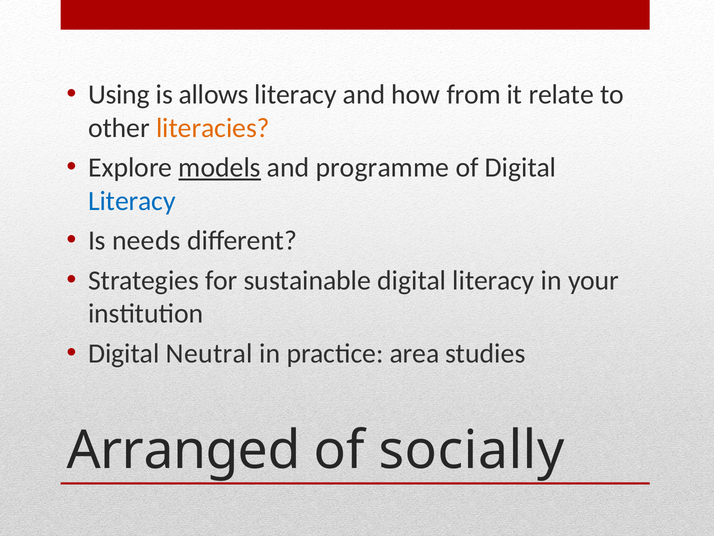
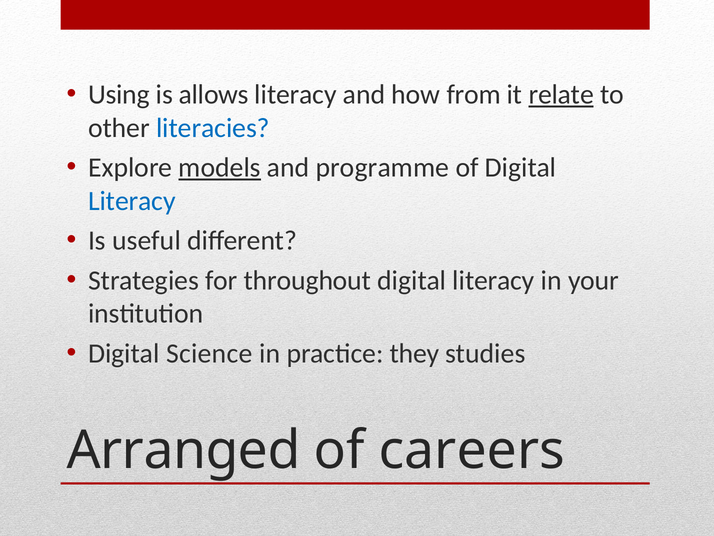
relate underline: none -> present
literacies colour: orange -> blue
needs: needs -> useful
sustainable: sustainable -> throughout
Neutral: Neutral -> Science
area: area -> they
socially: socially -> careers
